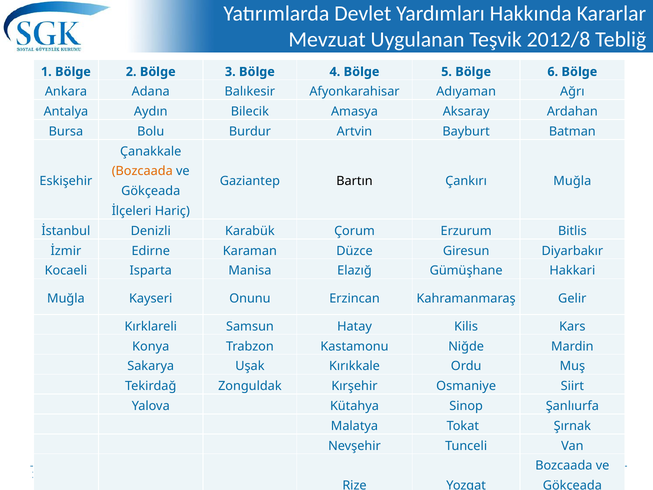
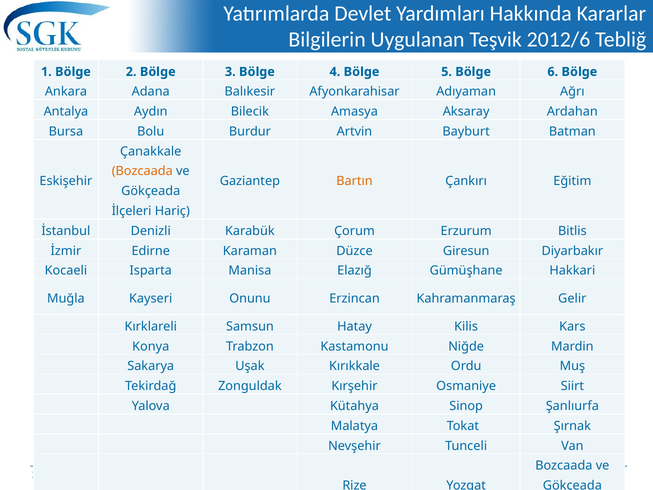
Mevzuat: Mevzuat -> Bilgilerin
2012/8: 2012/8 -> 2012/6
Bartın colour: black -> orange
Çankırı Muğla: Muğla -> Eğitim
